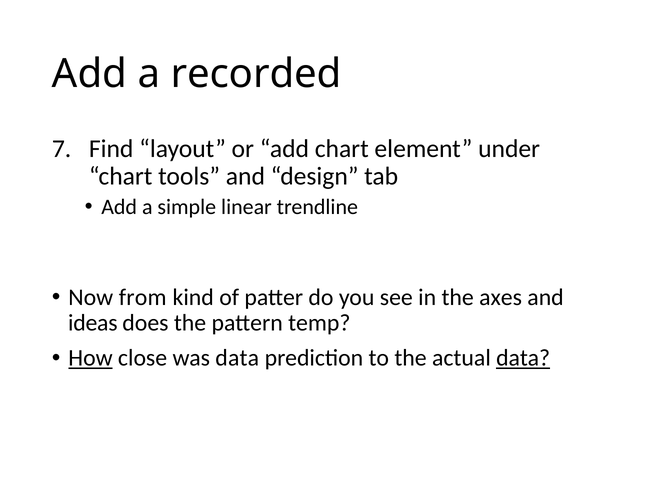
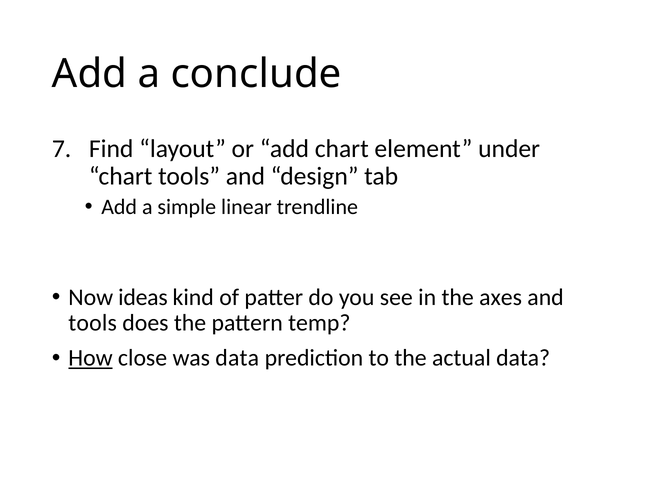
recorded: recorded -> conclude
from: from -> ideas
ideas at (93, 323): ideas -> tools
data at (523, 358) underline: present -> none
